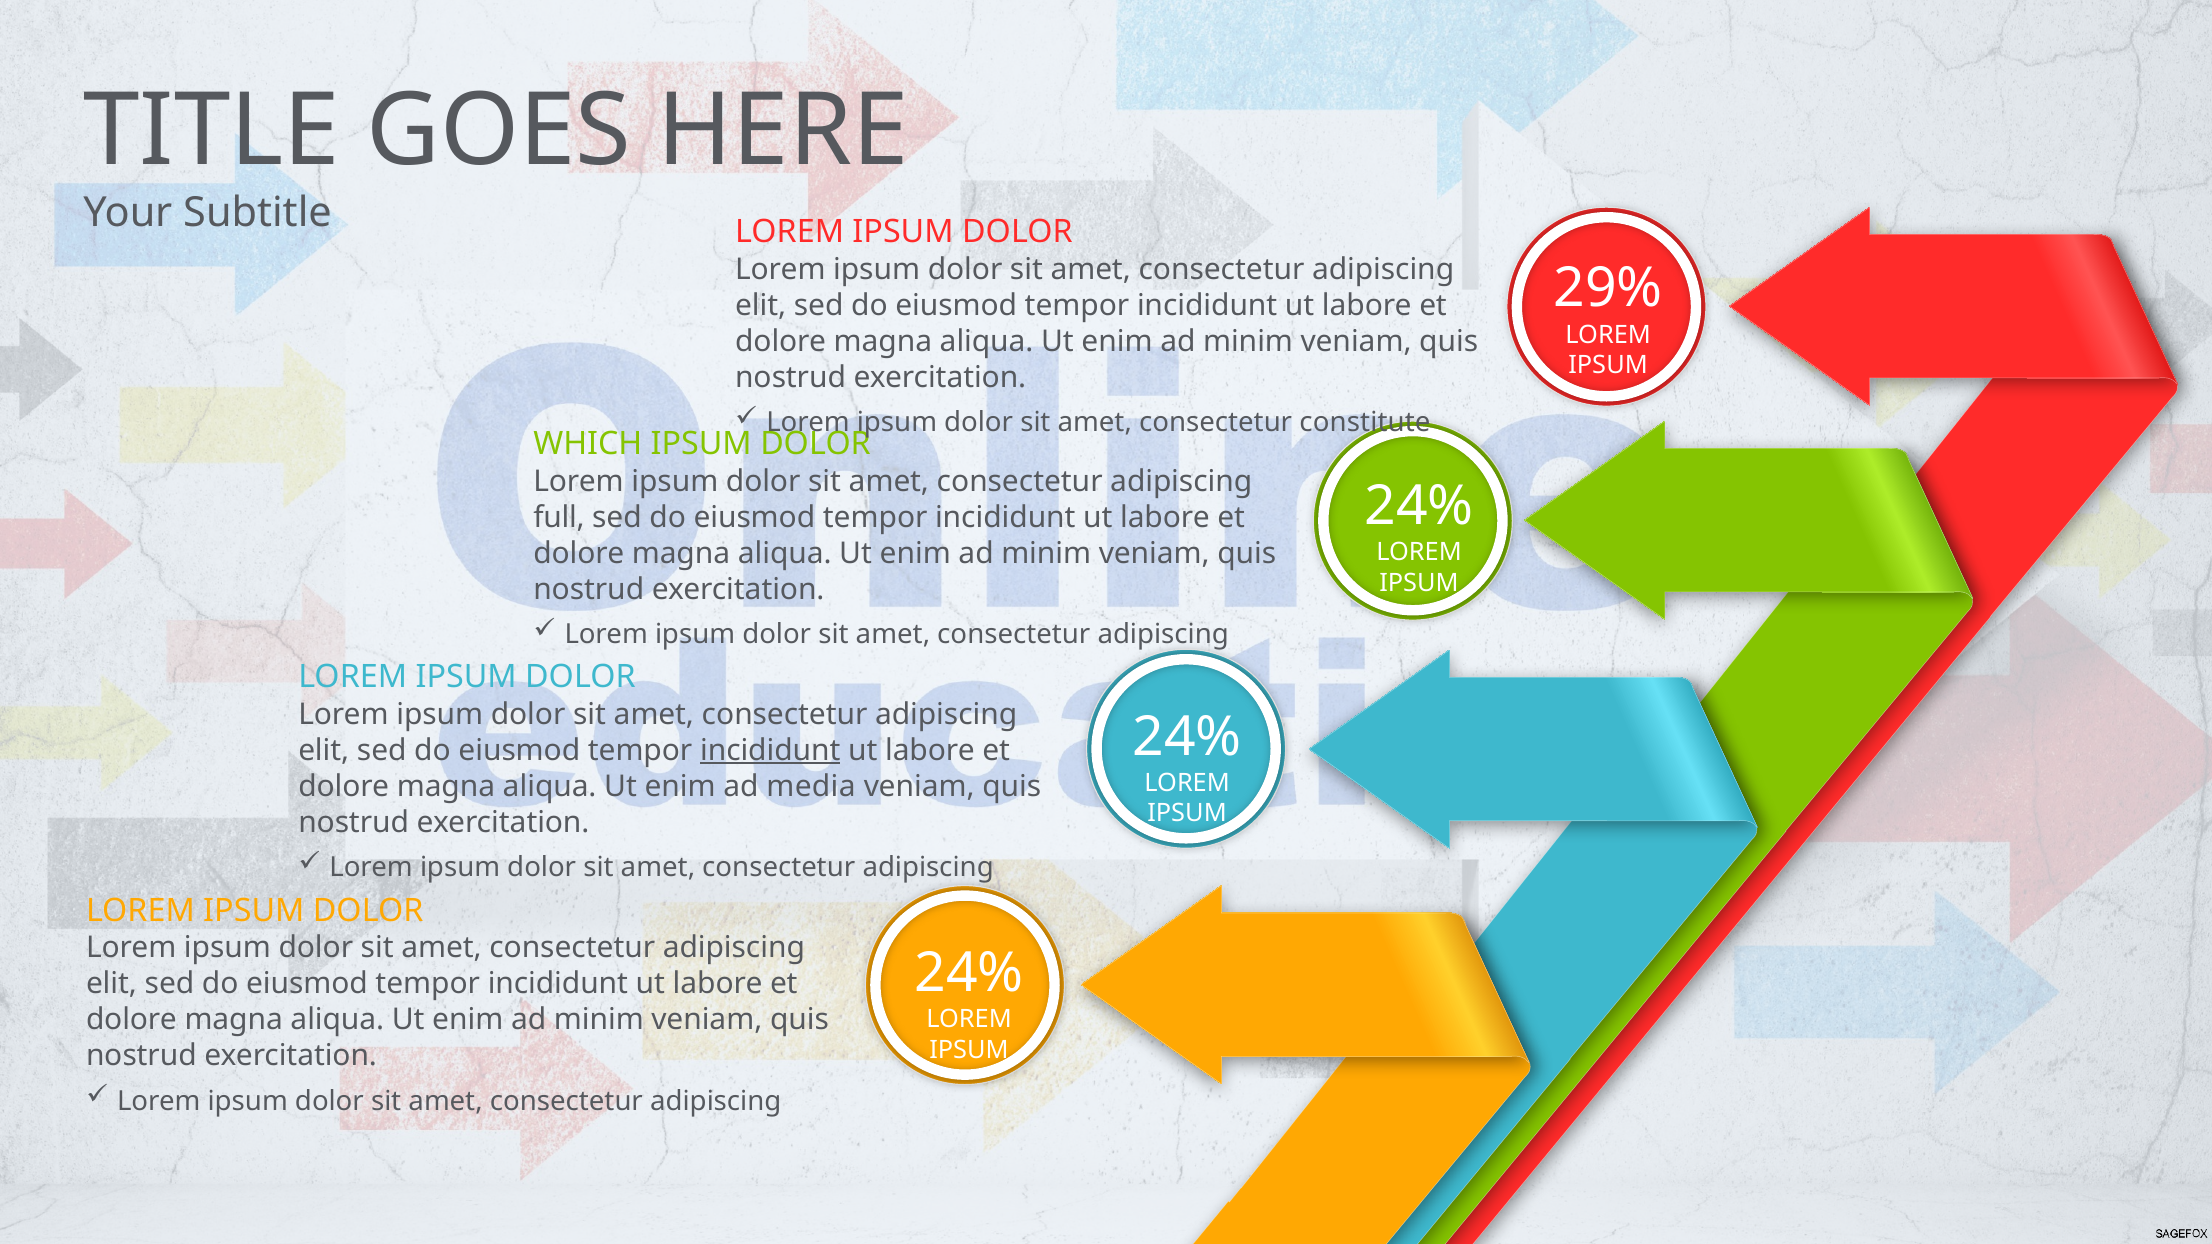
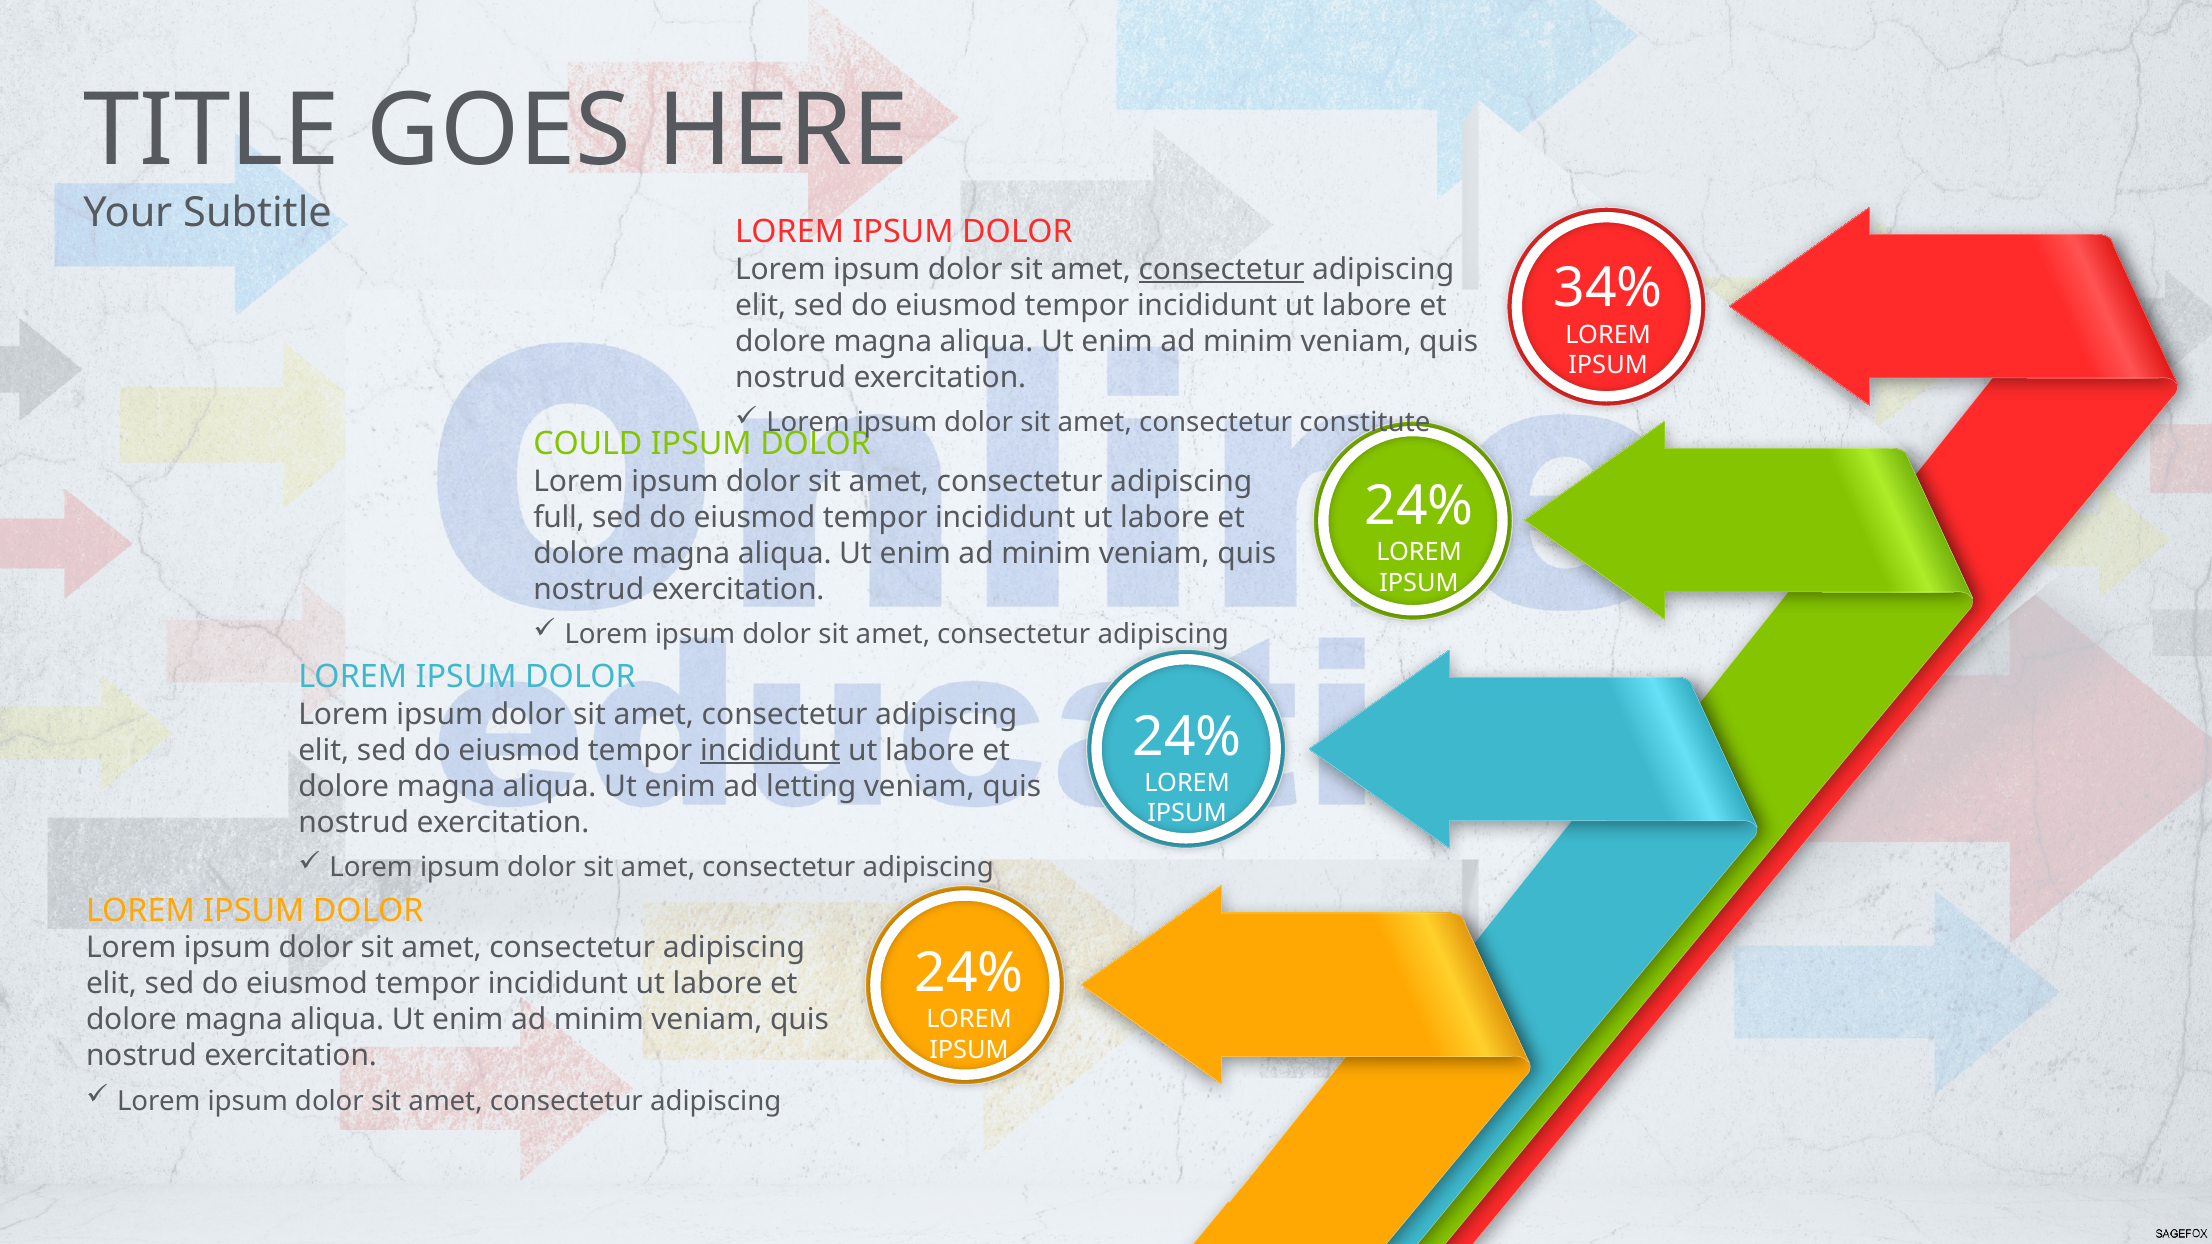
consectetur at (1222, 269) underline: none -> present
29%: 29% -> 34%
WHICH: WHICH -> COULD
media: media -> letting
